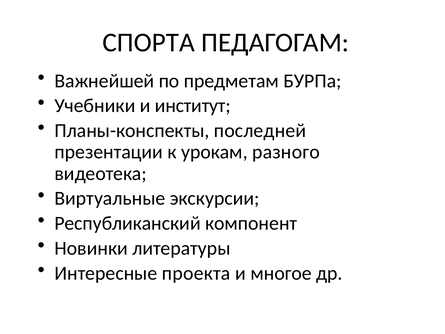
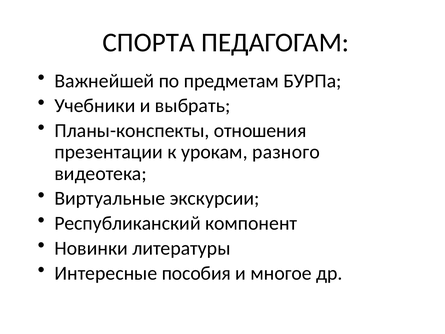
институт: институт -> выбрать
последней: последней -> отношения
проекта: проекта -> пособия
